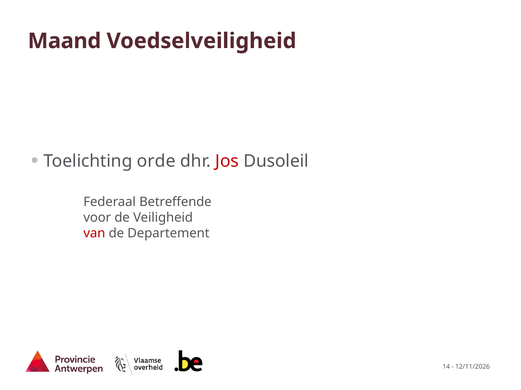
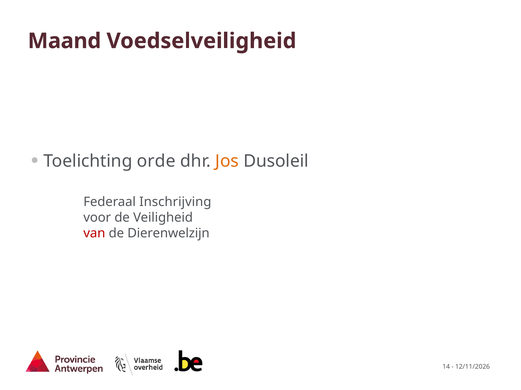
Jos colour: red -> orange
Betreffende: Betreffende -> Inschrijving
Departement: Departement -> Dierenwelzijn
